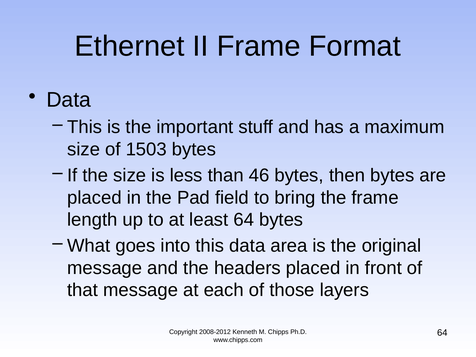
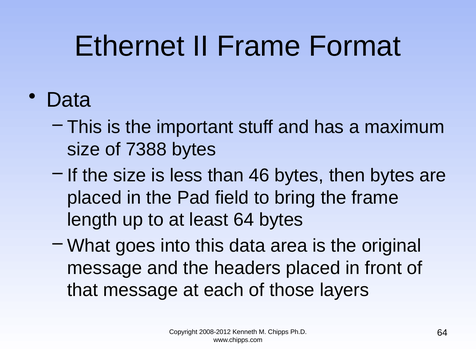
1503: 1503 -> 7388
